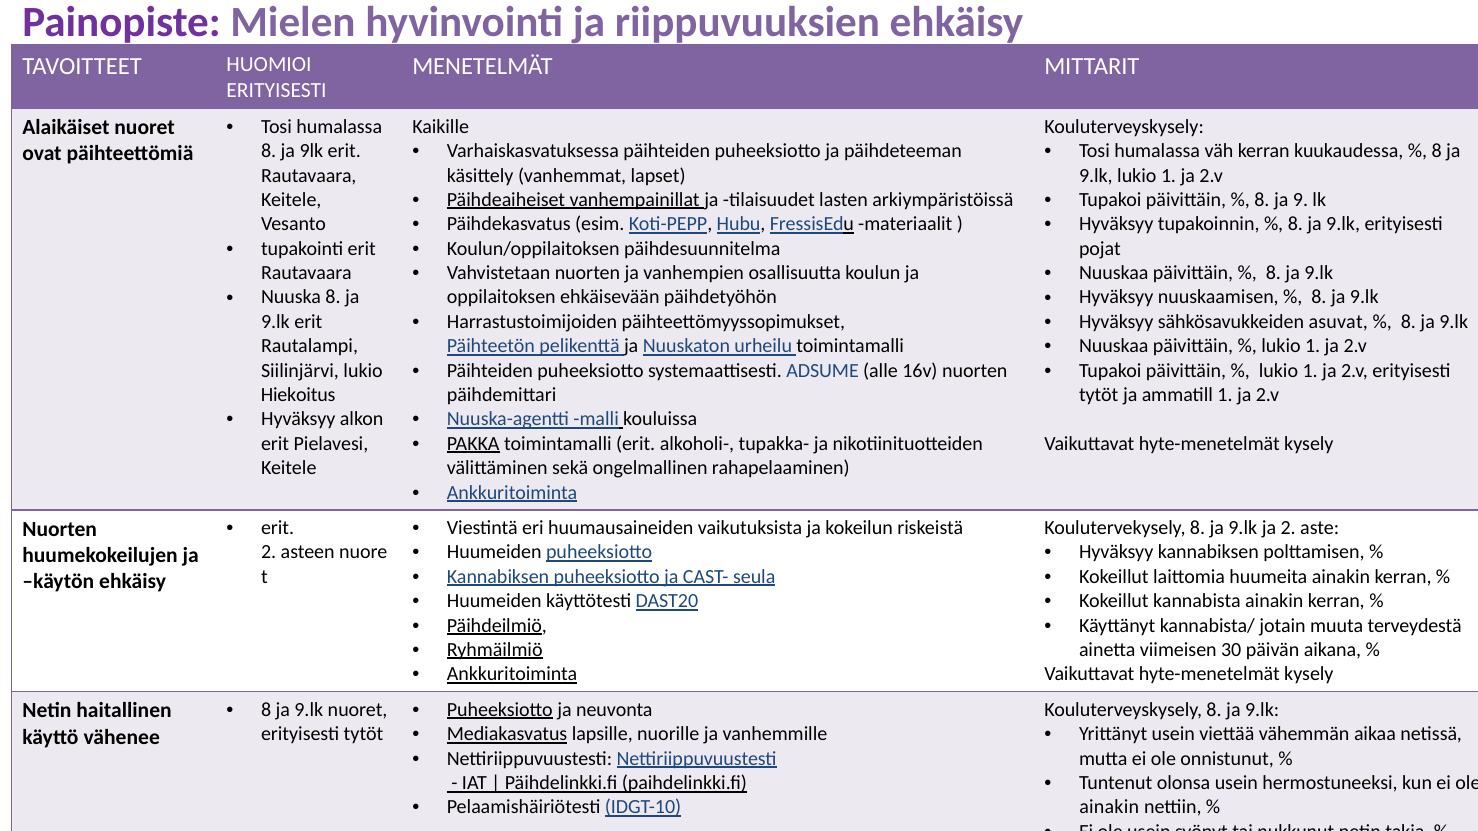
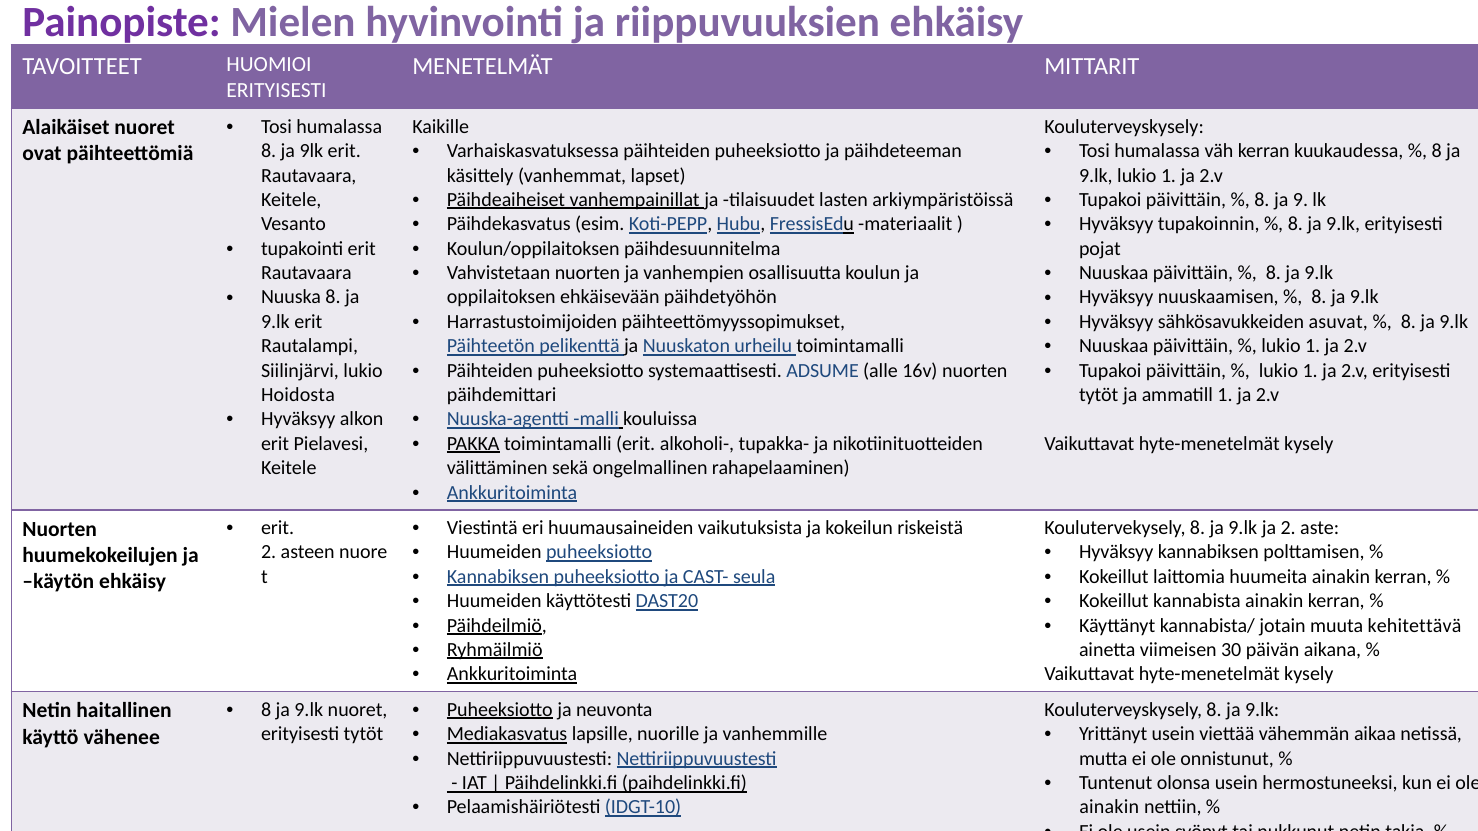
Hiekoitus: Hiekoitus -> Hoidosta
terveydestä: terveydestä -> kehitettävä
